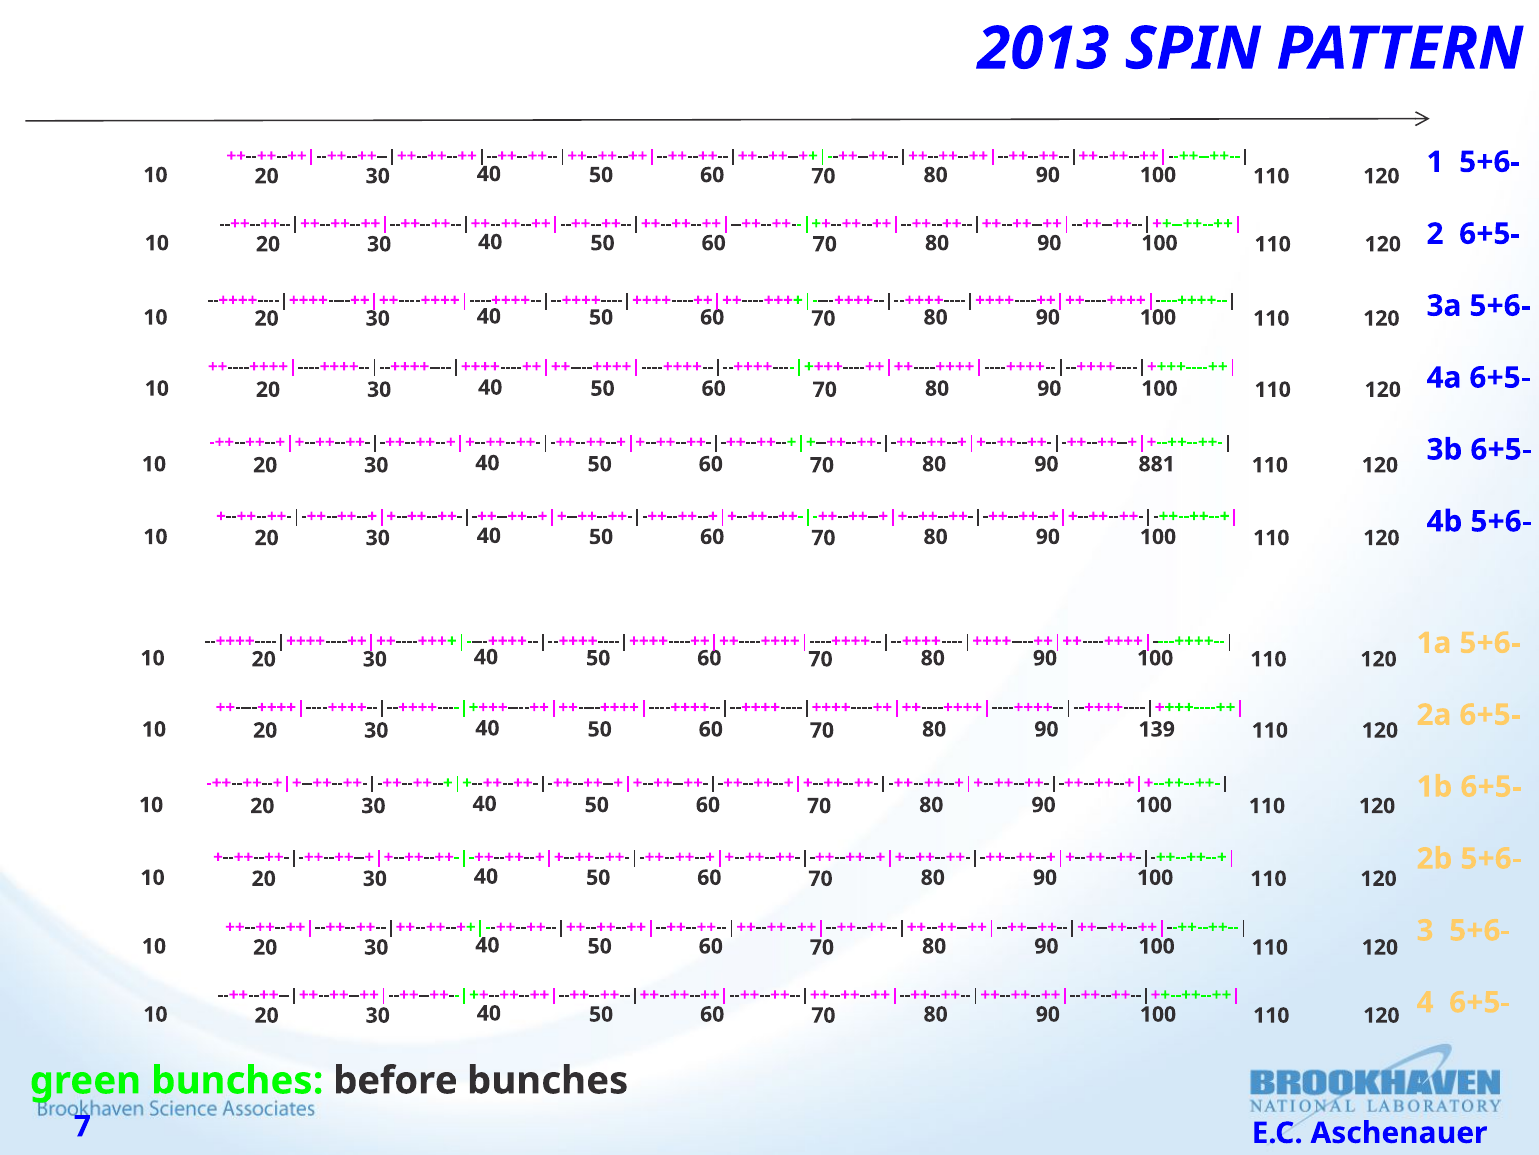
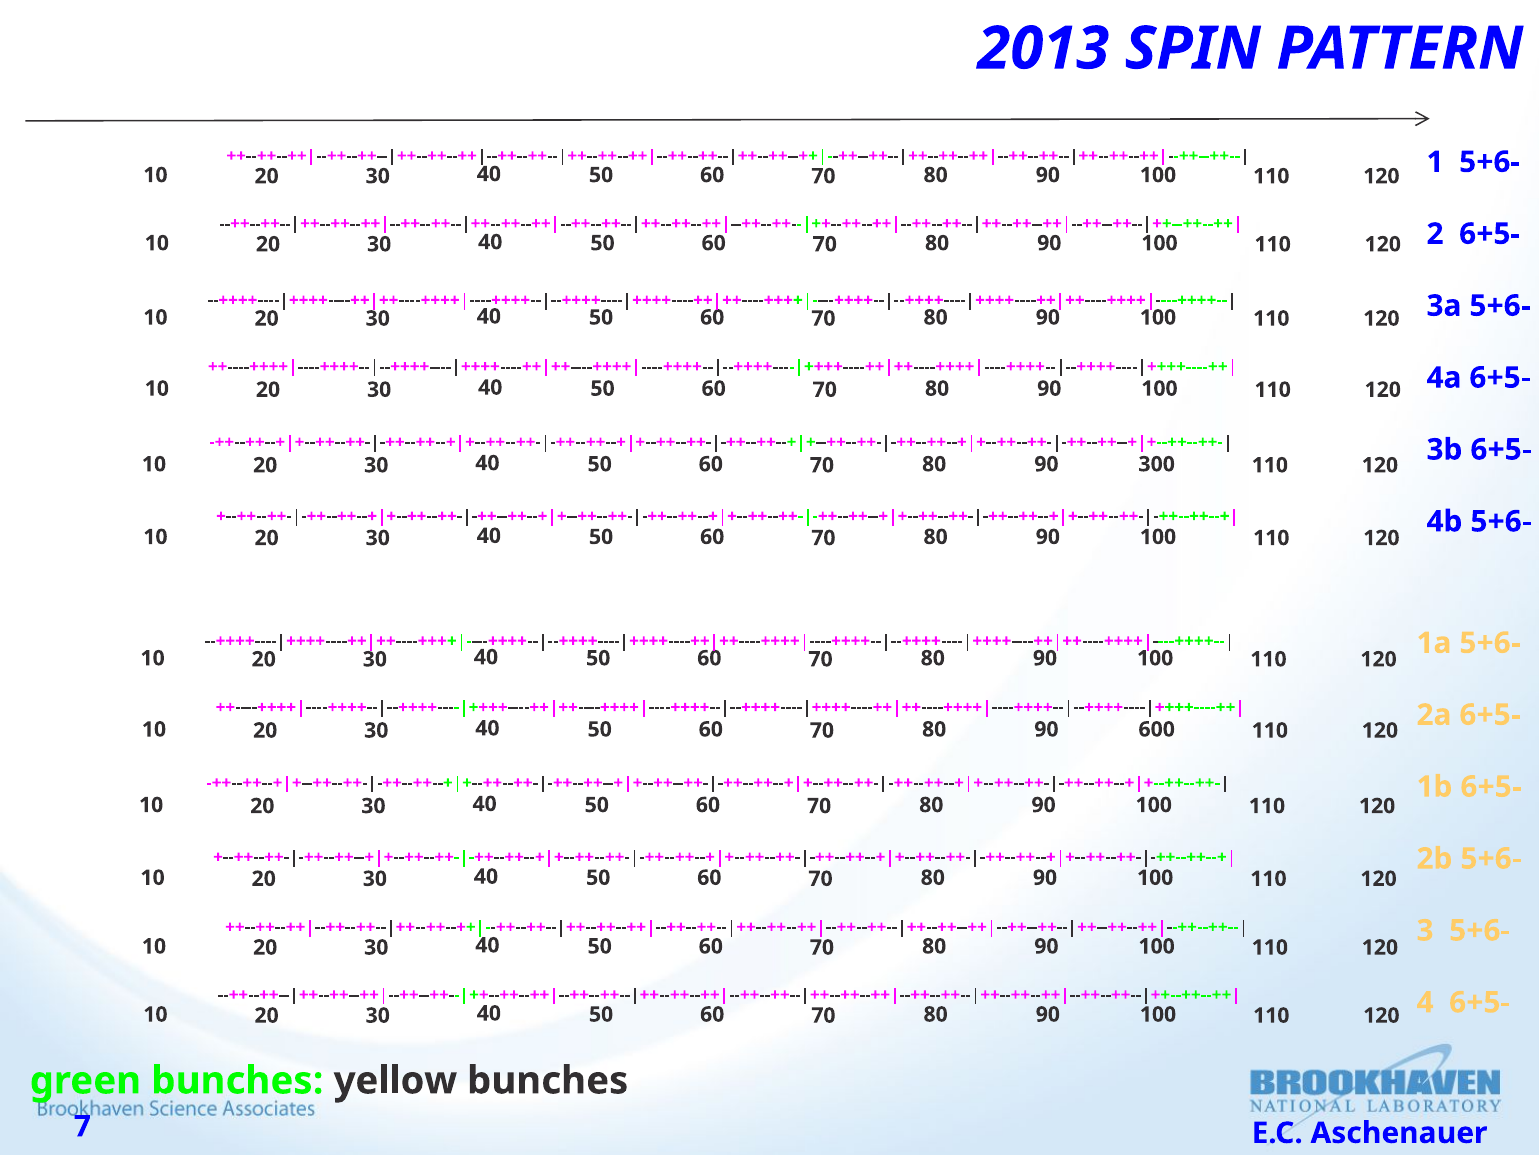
881: 881 -> 300
139: 139 -> 600
before: before -> yellow
